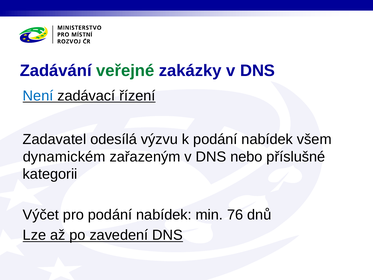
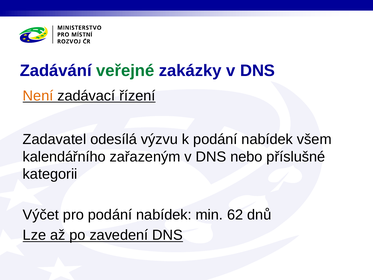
Není colour: blue -> orange
dynamickém: dynamickém -> kalendářního
76: 76 -> 62
